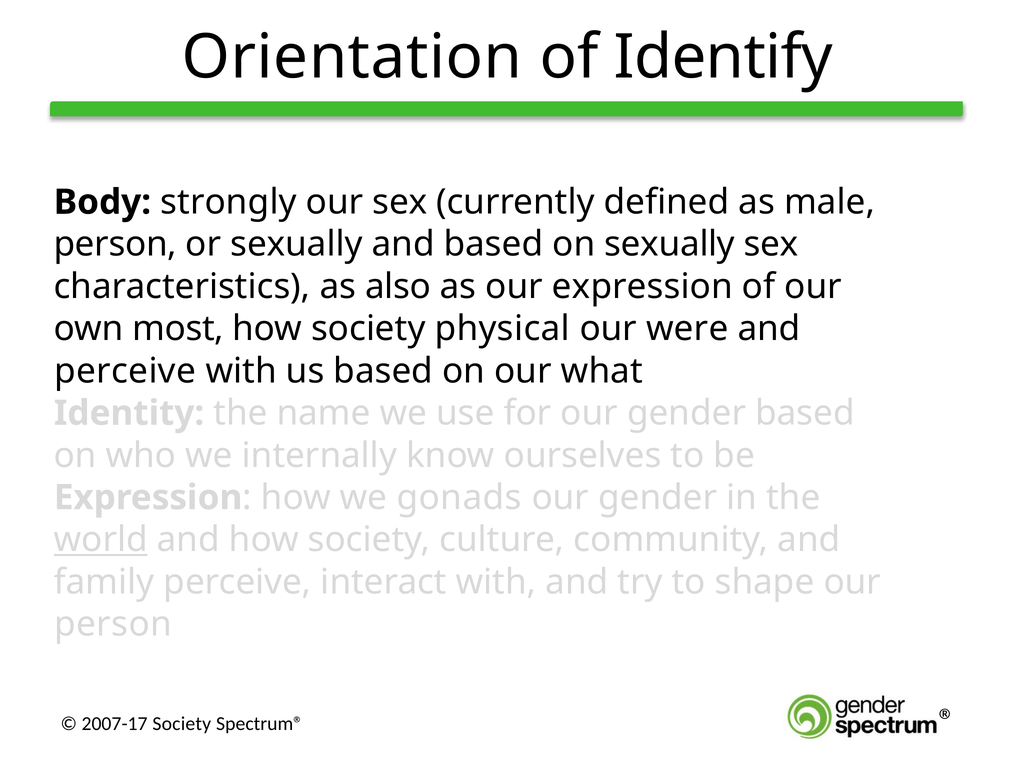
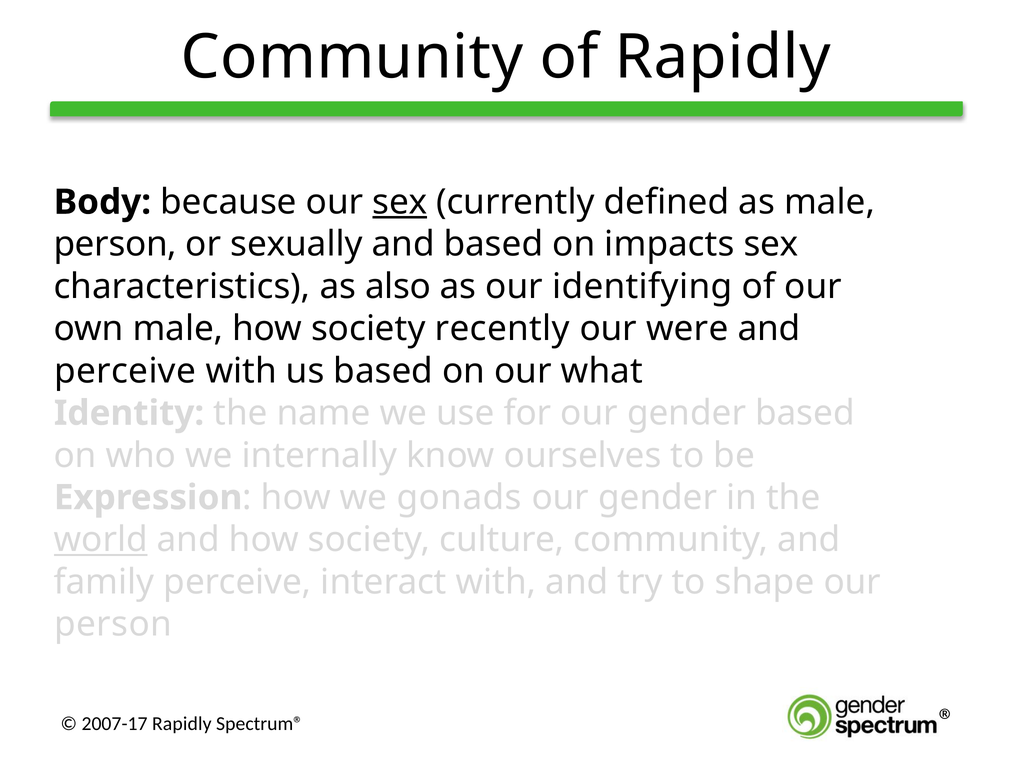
Orientation at (352, 57): Orientation -> Community
of Identify: Identify -> Rapidly
strongly: strongly -> because
sex at (400, 202) underline: none -> present
on sexually: sexually -> impacts
our expression: expression -> identifying
own most: most -> male
physical: physical -> recently
Society at (182, 724): Society -> Rapidly
